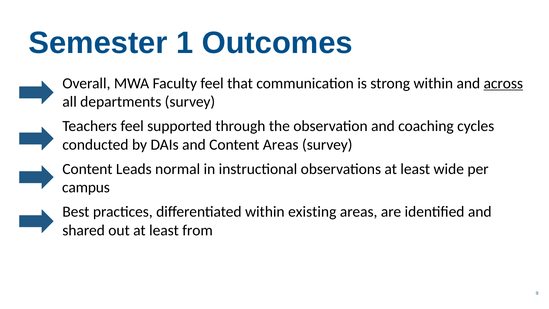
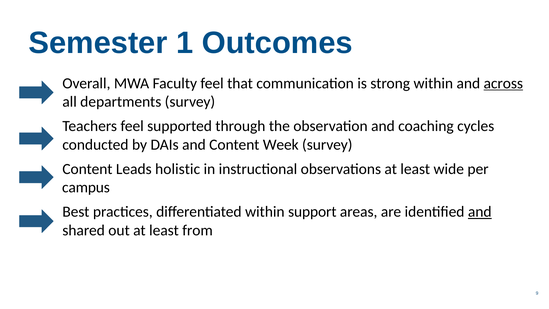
Content Areas: Areas -> Week
normal: normal -> holistic
existing: existing -> support
and at (480, 212) underline: none -> present
